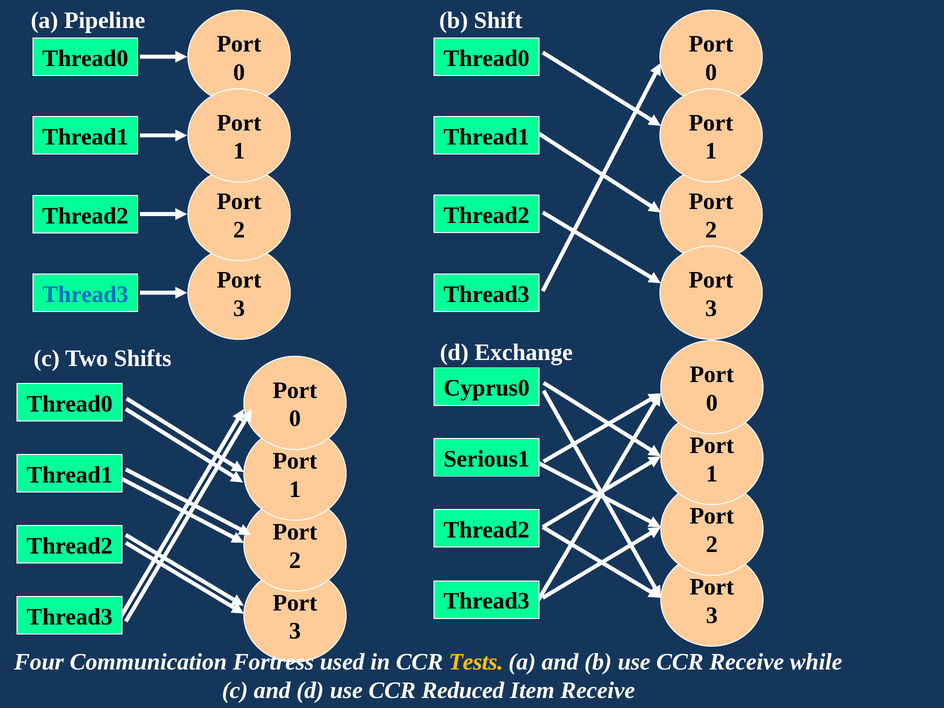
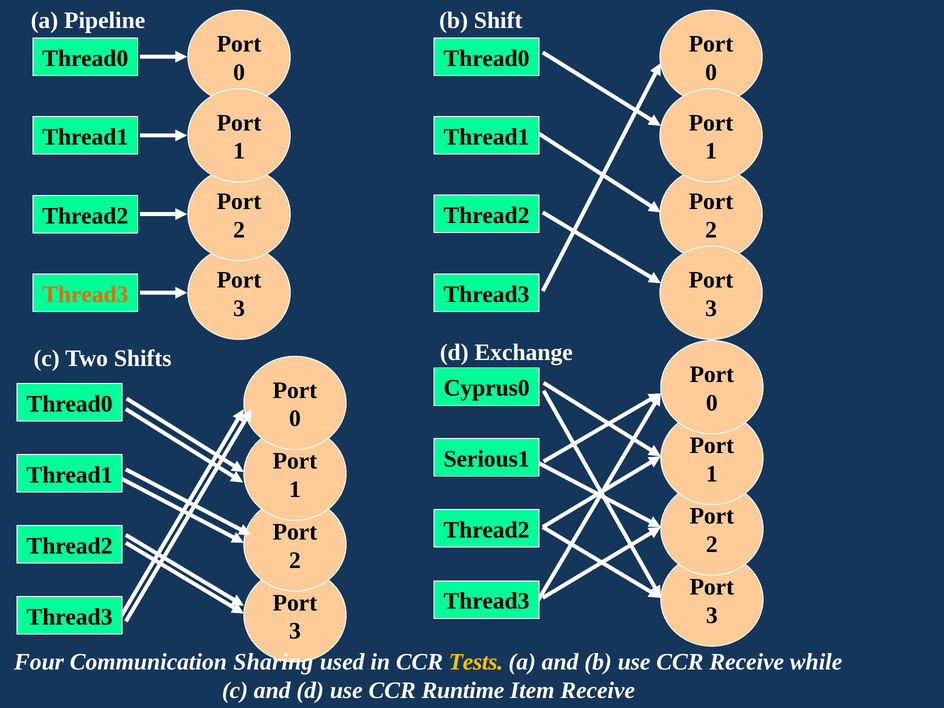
Thread3 at (85, 294) colour: blue -> orange
Fortress: Fortress -> Sharing
Reduced: Reduced -> Runtime
